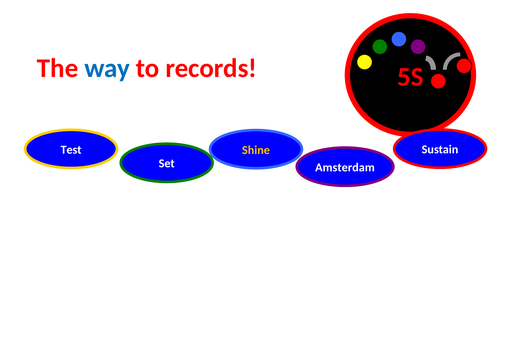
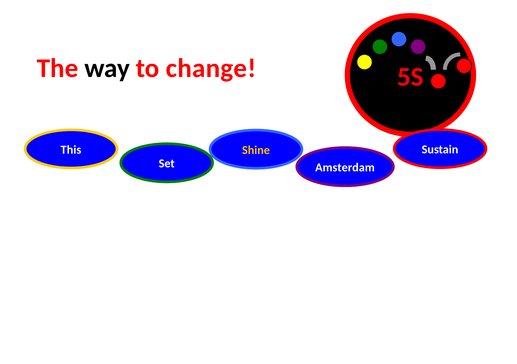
way colour: blue -> black
records: records -> change
Test: Test -> This
